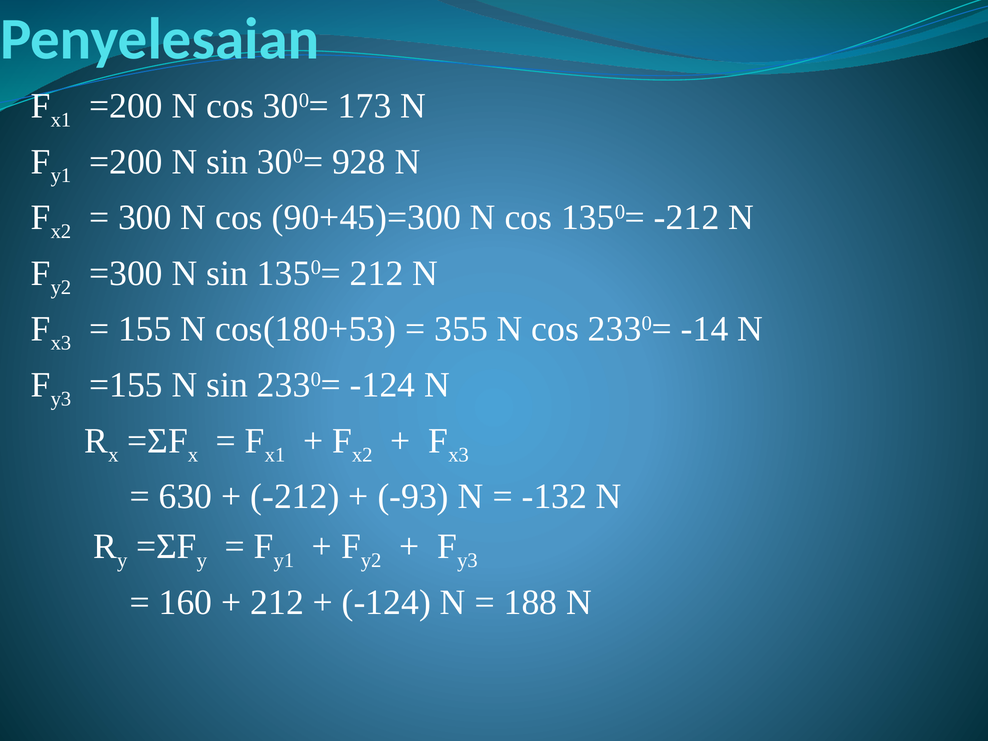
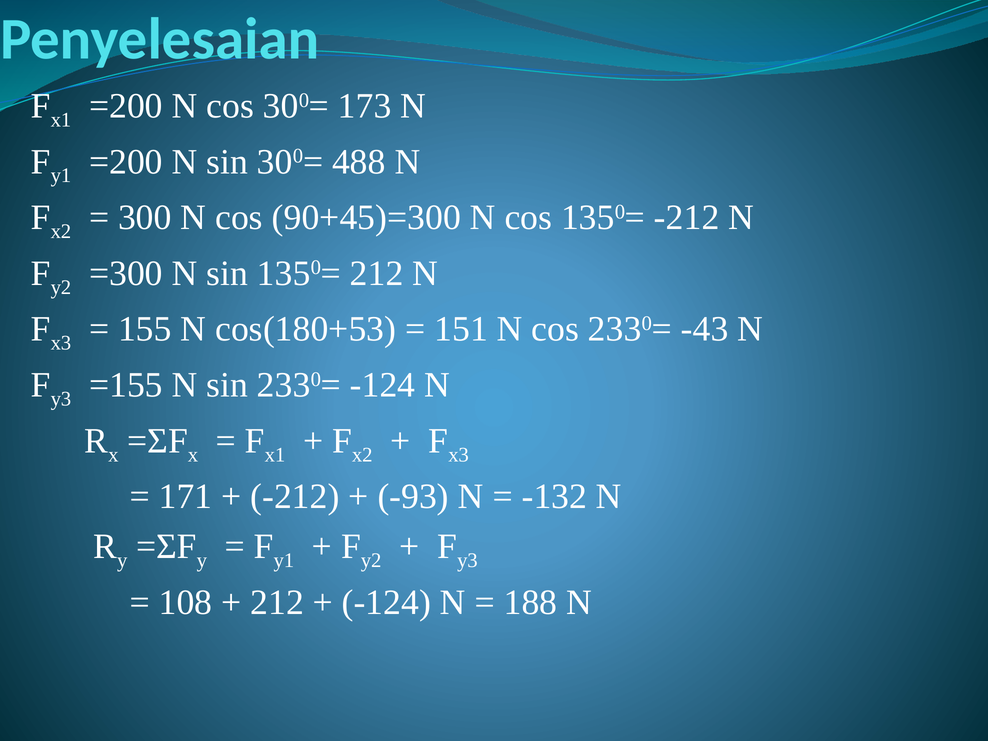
928: 928 -> 488
355: 355 -> 151
-14: -14 -> -43
630: 630 -> 171
160: 160 -> 108
